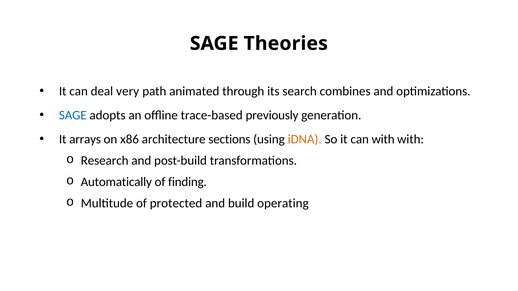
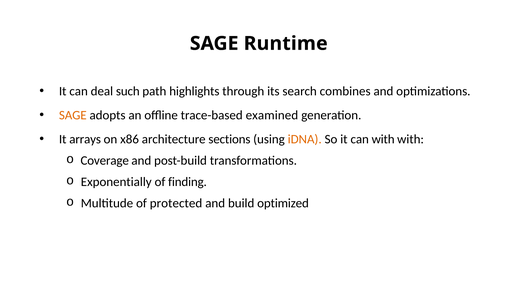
Theories: Theories -> Runtime
very: very -> such
animated: animated -> highlights
SAGE at (73, 115) colour: blue -> orange
previously: previously -> examined
Research: Research -> Coverage
Automatically: Automatically -> Exponentially
operating: operating -> optimized
